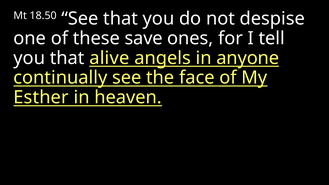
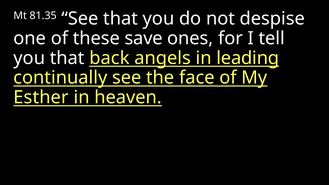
18.50: 18.50 -> 81.35
alive: alive -> back
anyone: anyone -> leading
